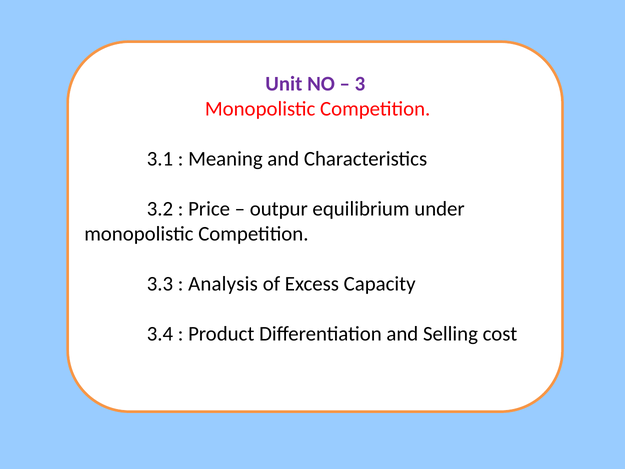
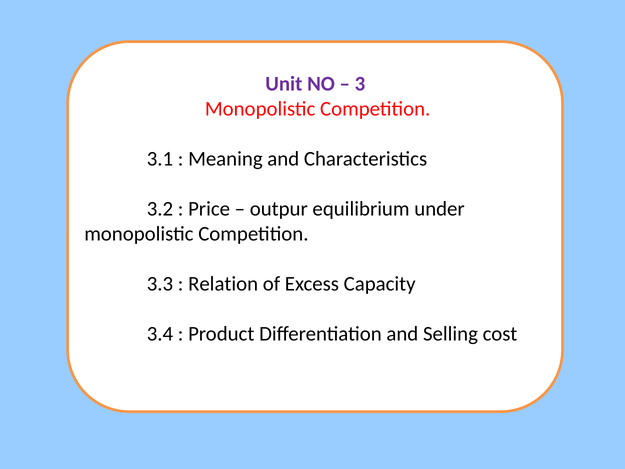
Analysis: Analysis -> Relation
